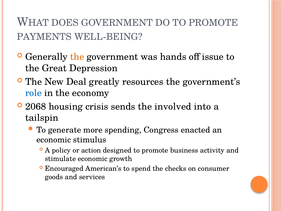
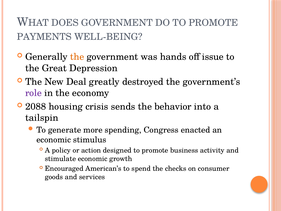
resources: resources -> destroyed
role colour: blue -> purple
2068: 2068 -> 2088
involved: involved -> behavior
